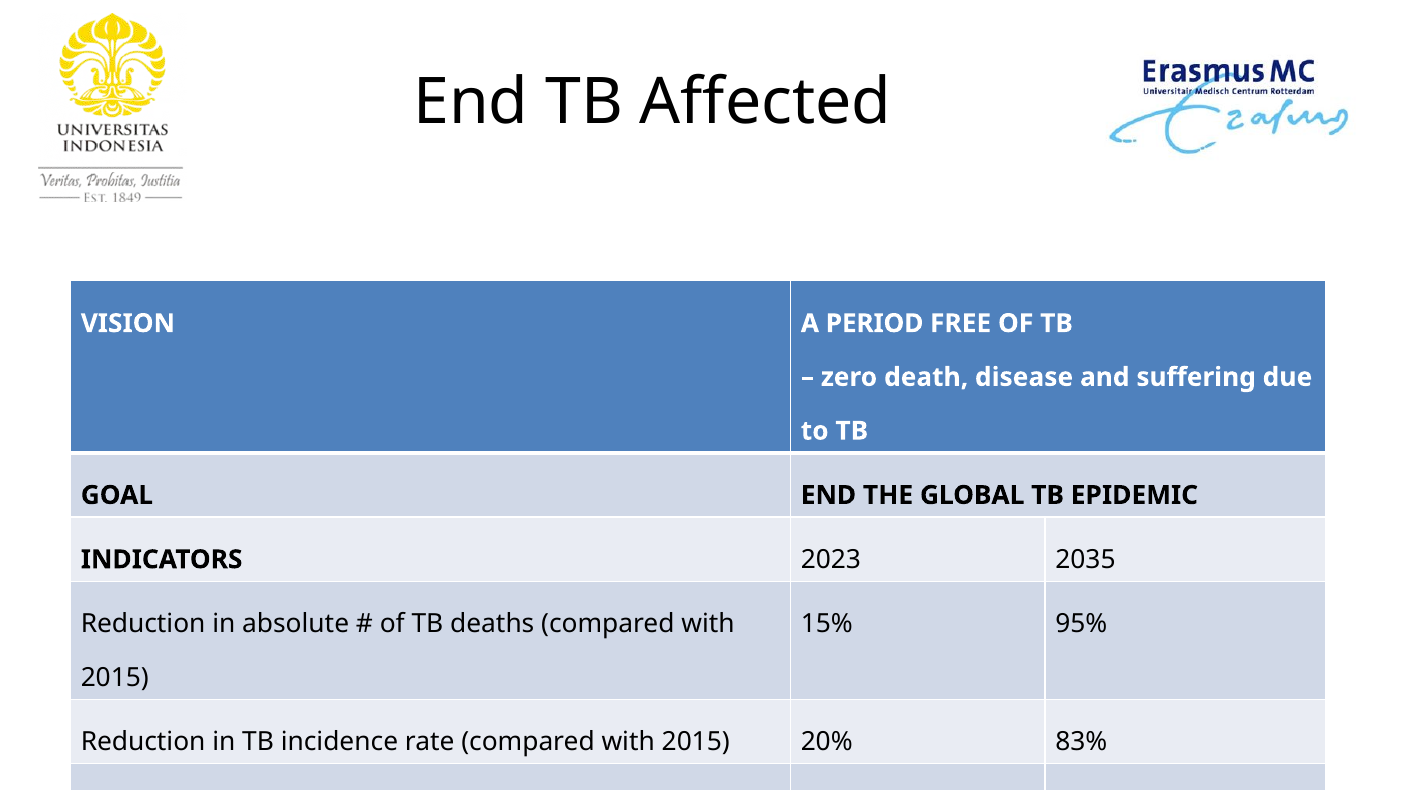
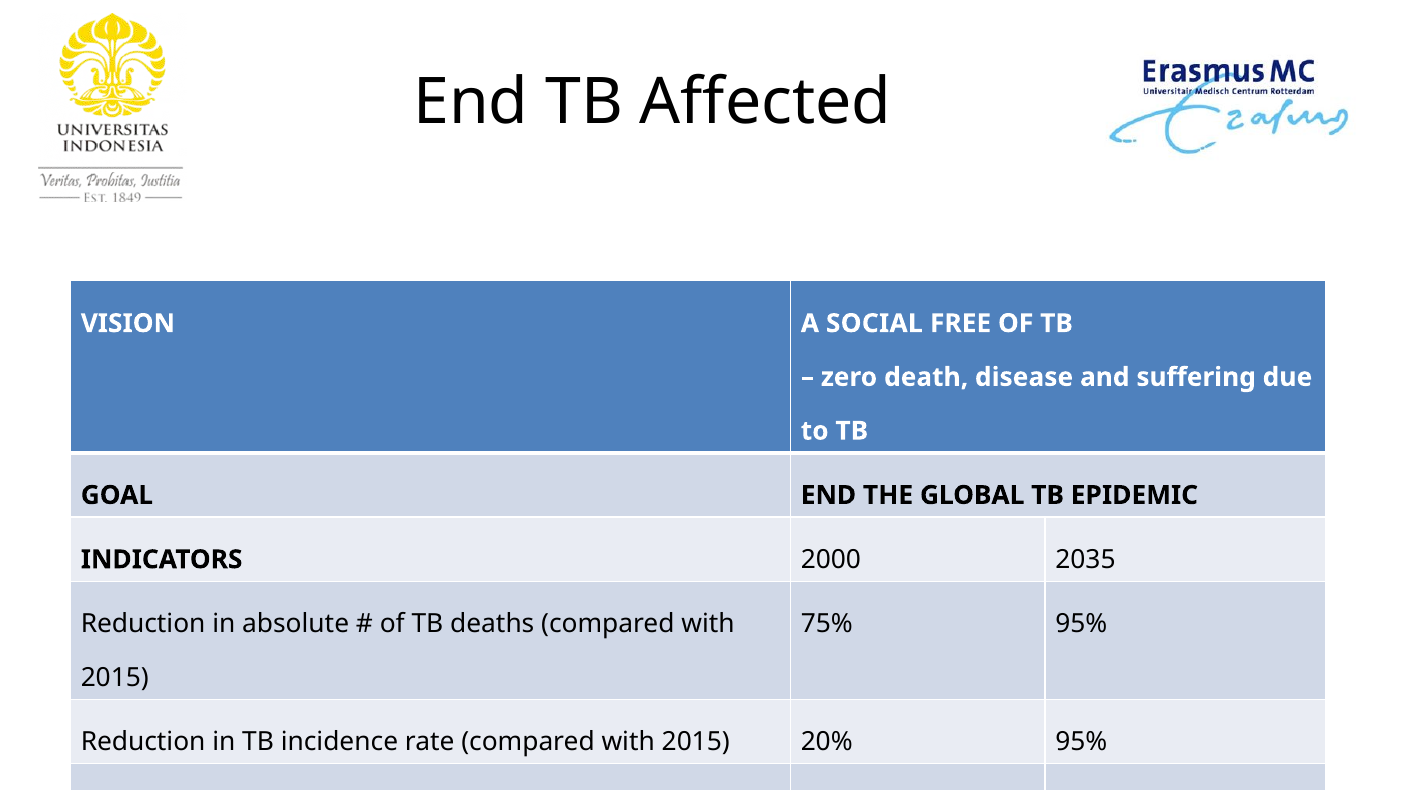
PERIOD: PERIOD -> SOCIAL
2023: 2023 -> 2000
15%: 15% -> 75%
20% 83%: 83% -> 95%
